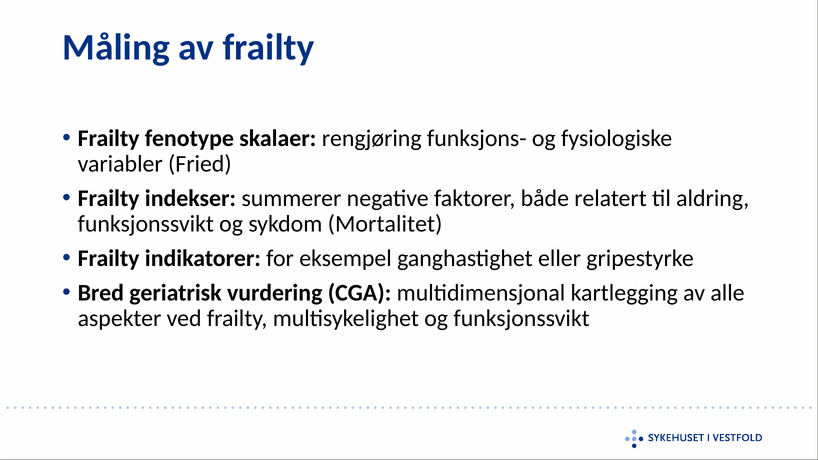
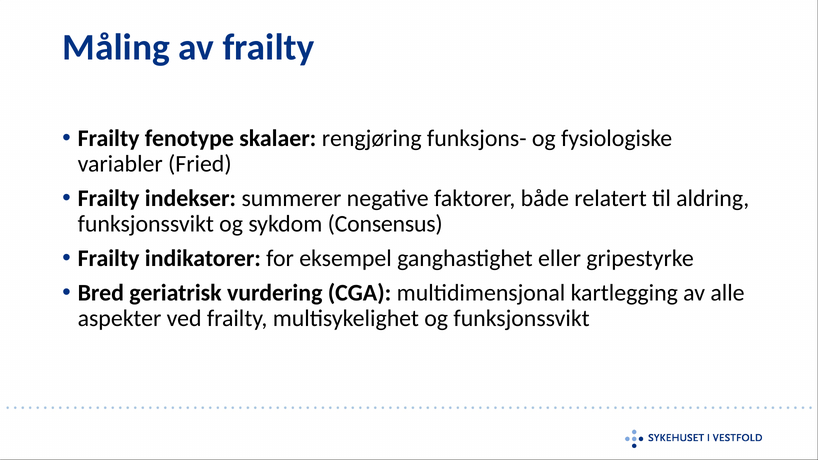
Mortalitet: Mortalitet -> Consensus
